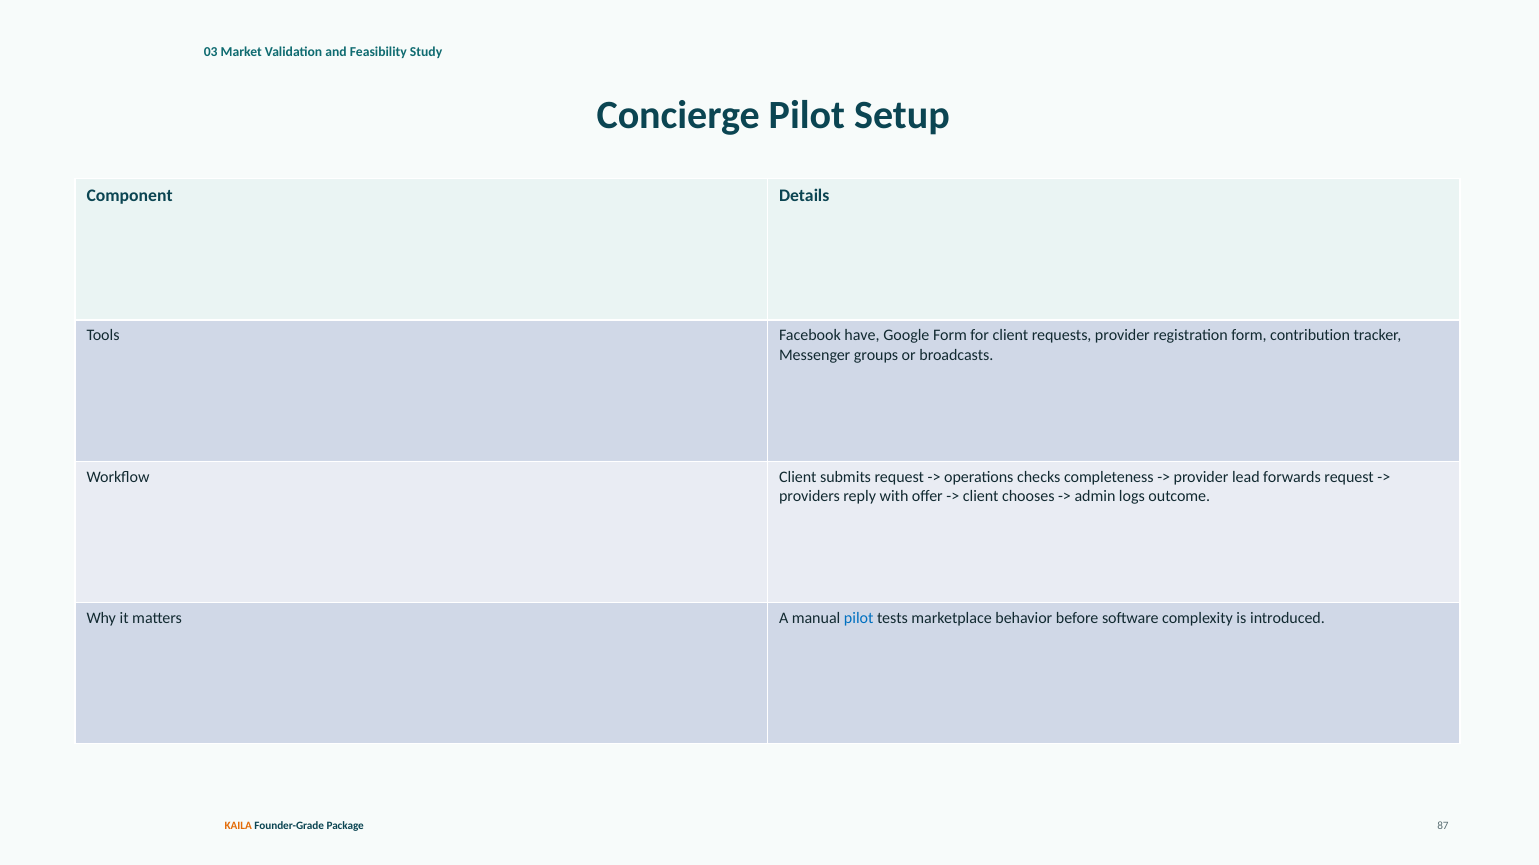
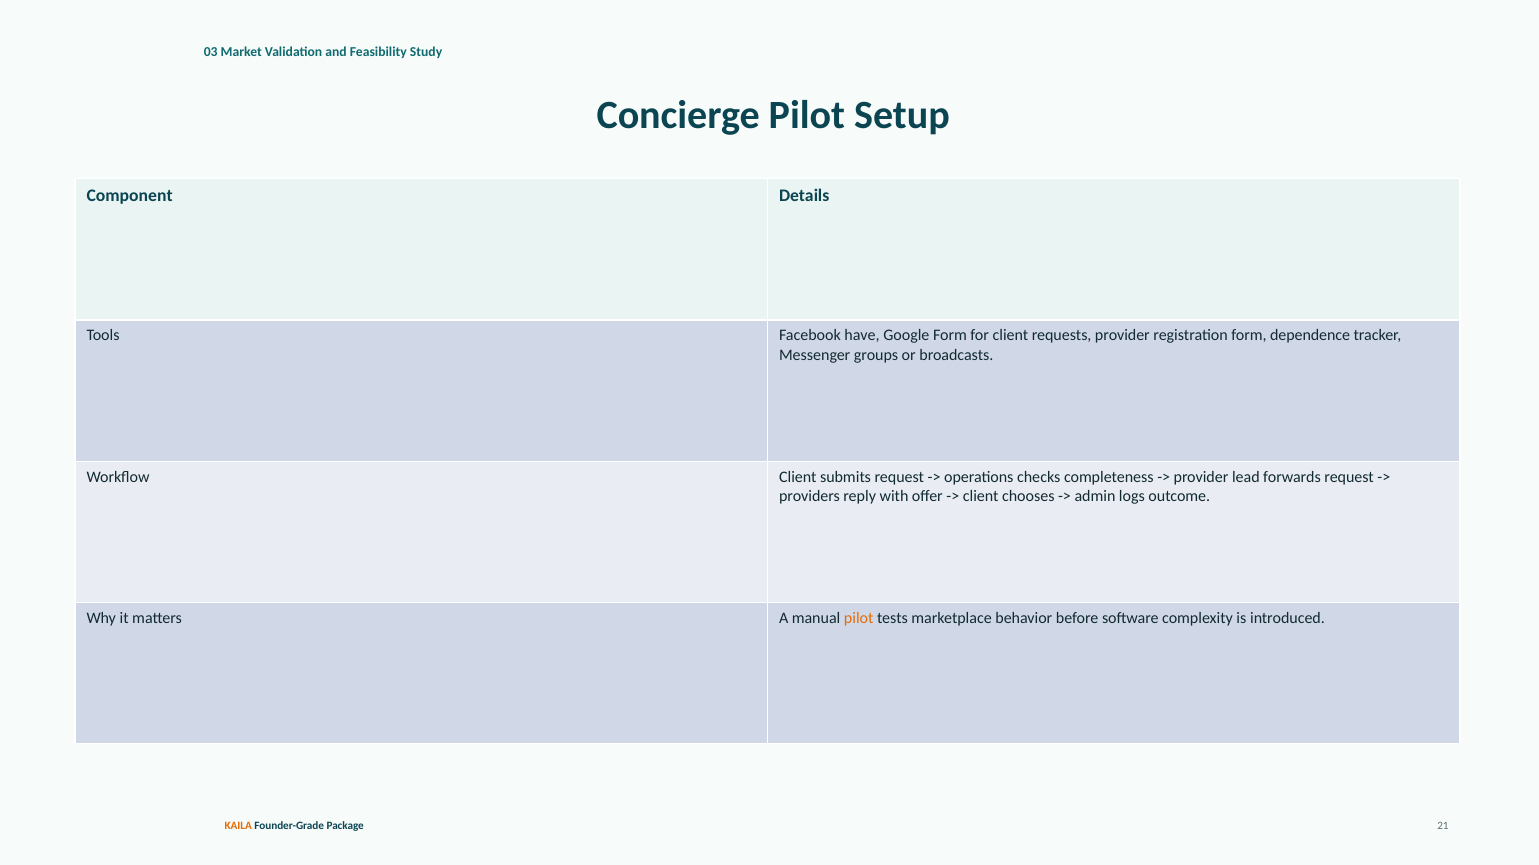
contribution: contribution -> dependence
pilot at (859, 619) colour: blue -> orange
87: 87 -> 21
